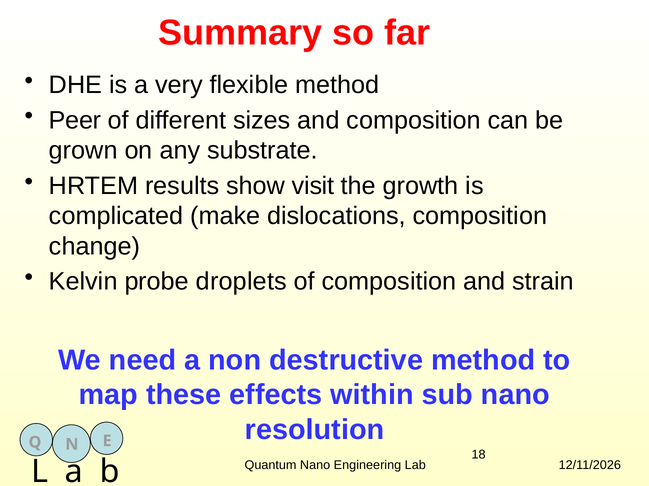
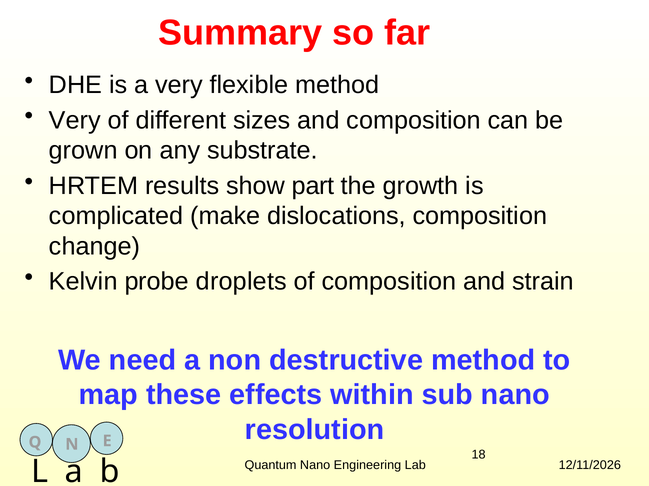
Peer at (75, 120): Peer -> Very
visit: visit -> part
